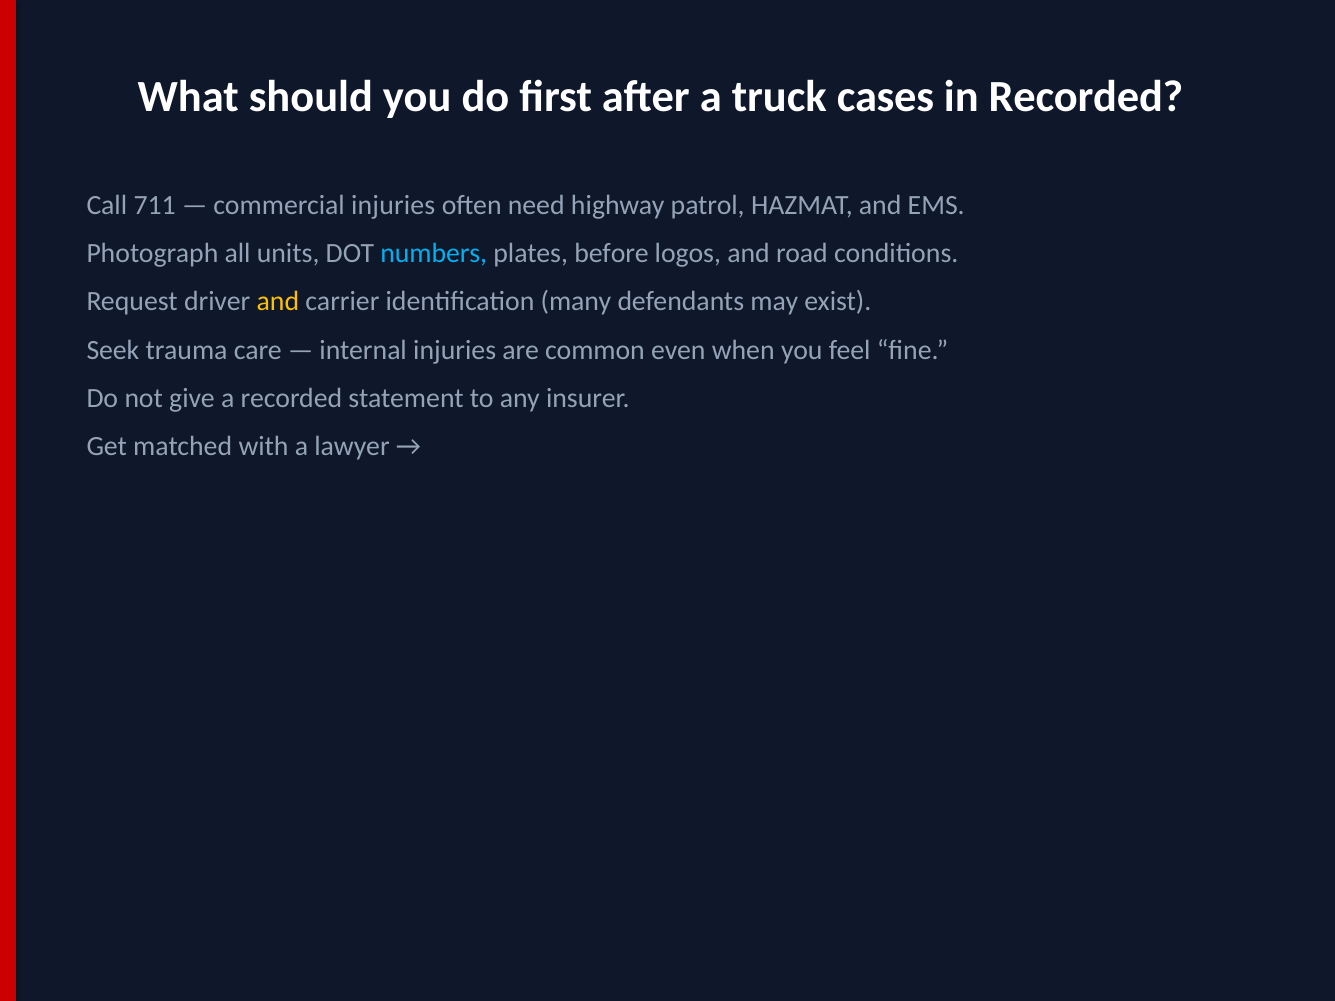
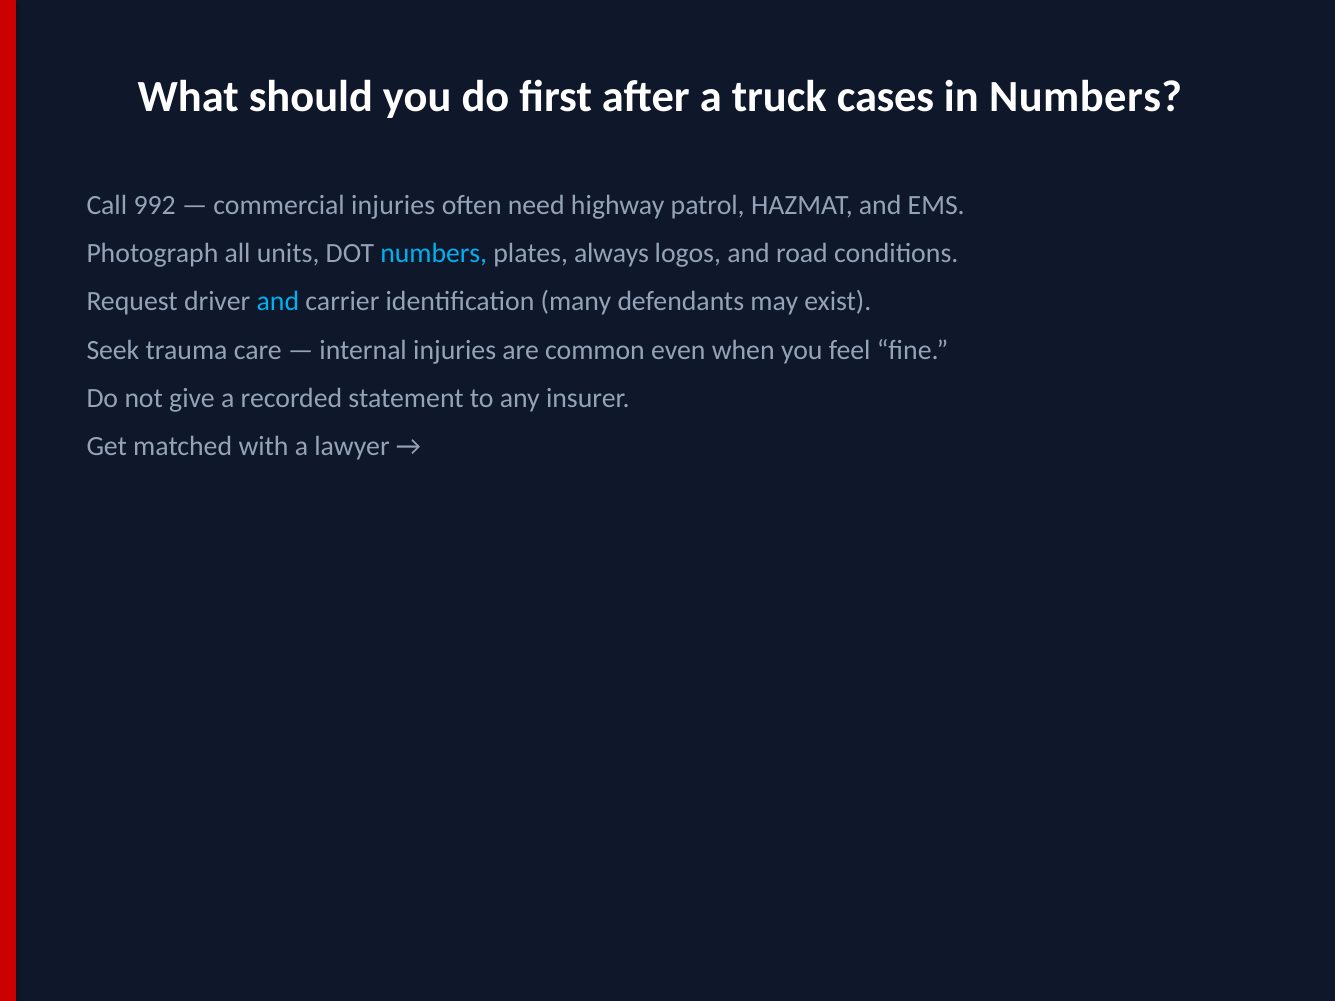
in Recorded: Recorded -> Numbers
711: 711 -> 992
before: before -> always
and at (278, 302) colour: yellow -> light blue
